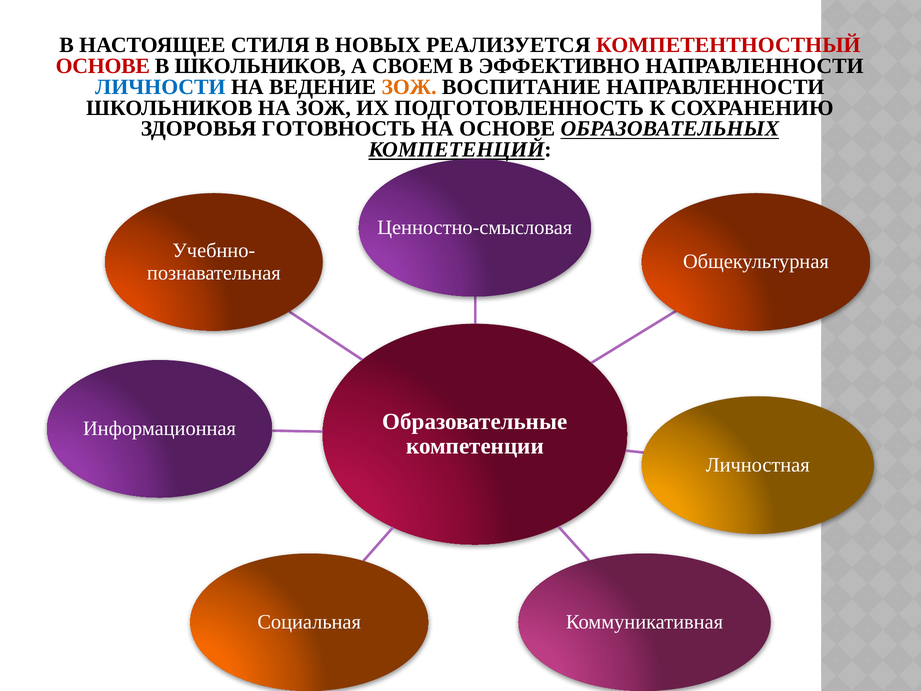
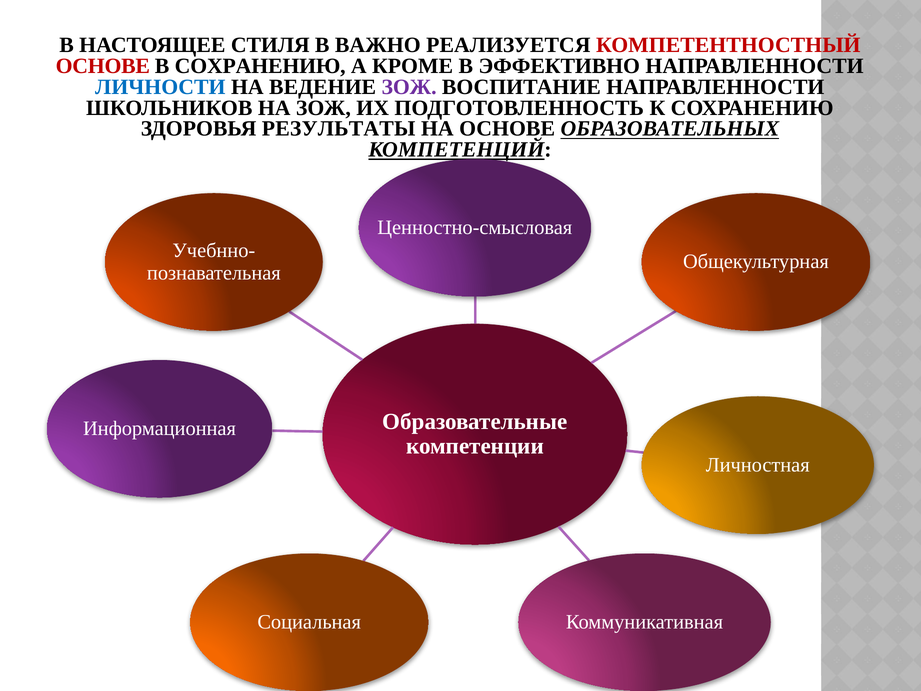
НОВЫХ: НОВЫХ -> ВАЖНО
В ШКОЛЬНИКОВ: ШКОЛЬНИКОВ -> СОХРАНЕНИЮ
СВОЕМ: СВОЕМ -> КРОМЕ
ЗОЖ at (409, 87) colour: orange -> purple
ГОТОВНОСТЬ: ГОТОВНОСТЬ -> РЕЗУЛЬТАТЫ
